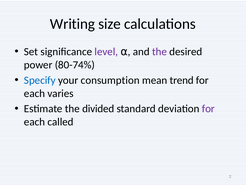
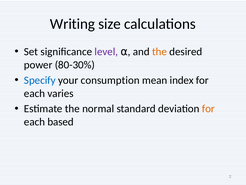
the at (159, 52) colour: purple -> orange
80-74%: 80-74% -> 80-30%
trend: trend -> index
divided: divided -> normal
for at (208, 108) colour: purple -> orange
called: called -> based
